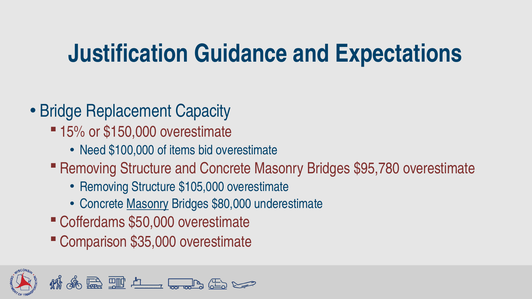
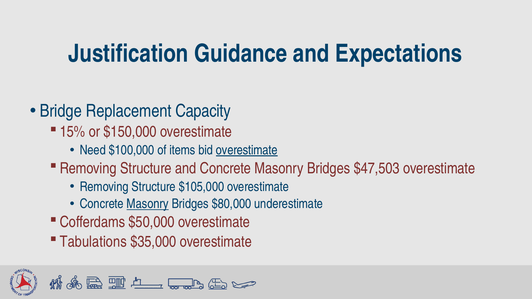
overestimate at (247, 150) underline: none -> present
$95,780: $95,780 -> $47,503
Comparison: Comparison -> Tabulations
